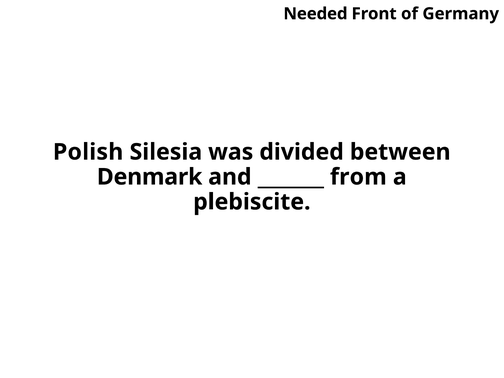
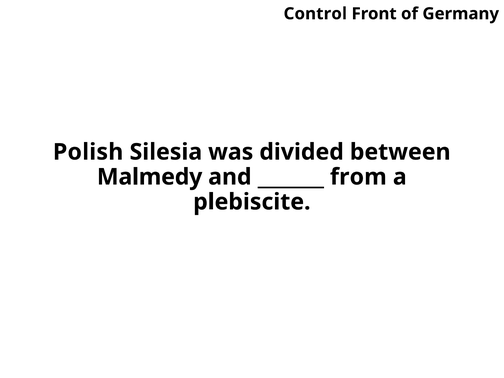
Needed: Needed -> Control
Denmark: Denmark -> Malmedy
